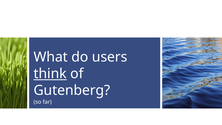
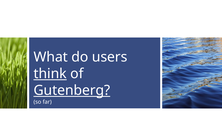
Gutenberg underline: none -> present
